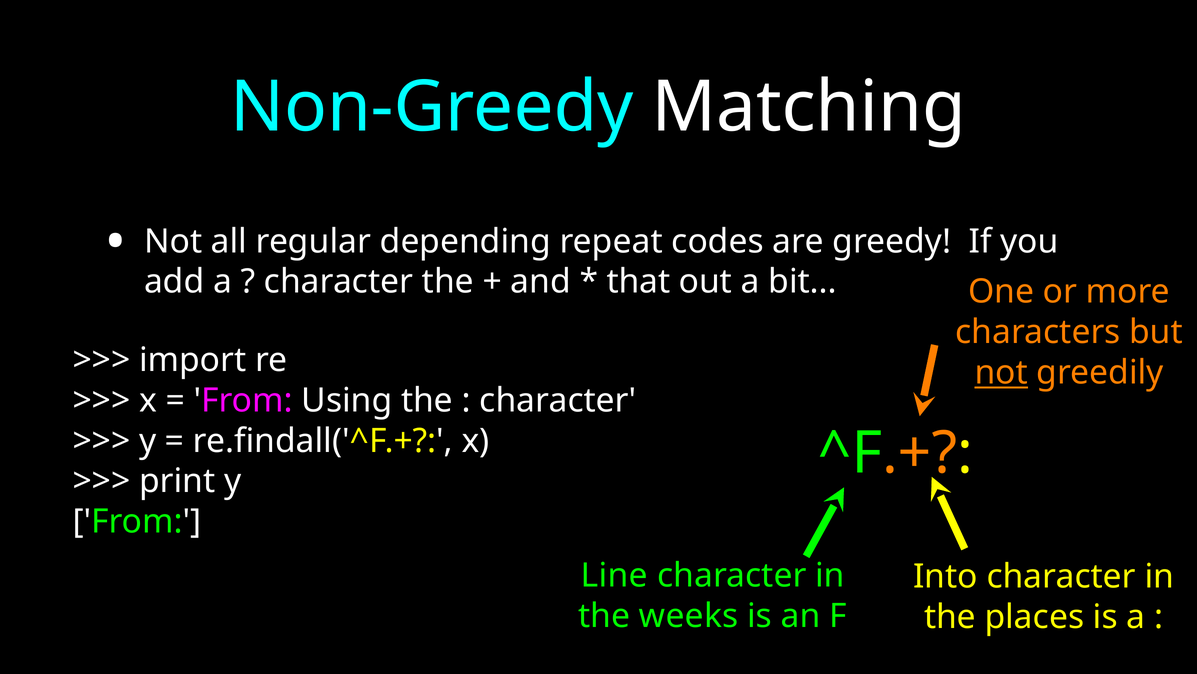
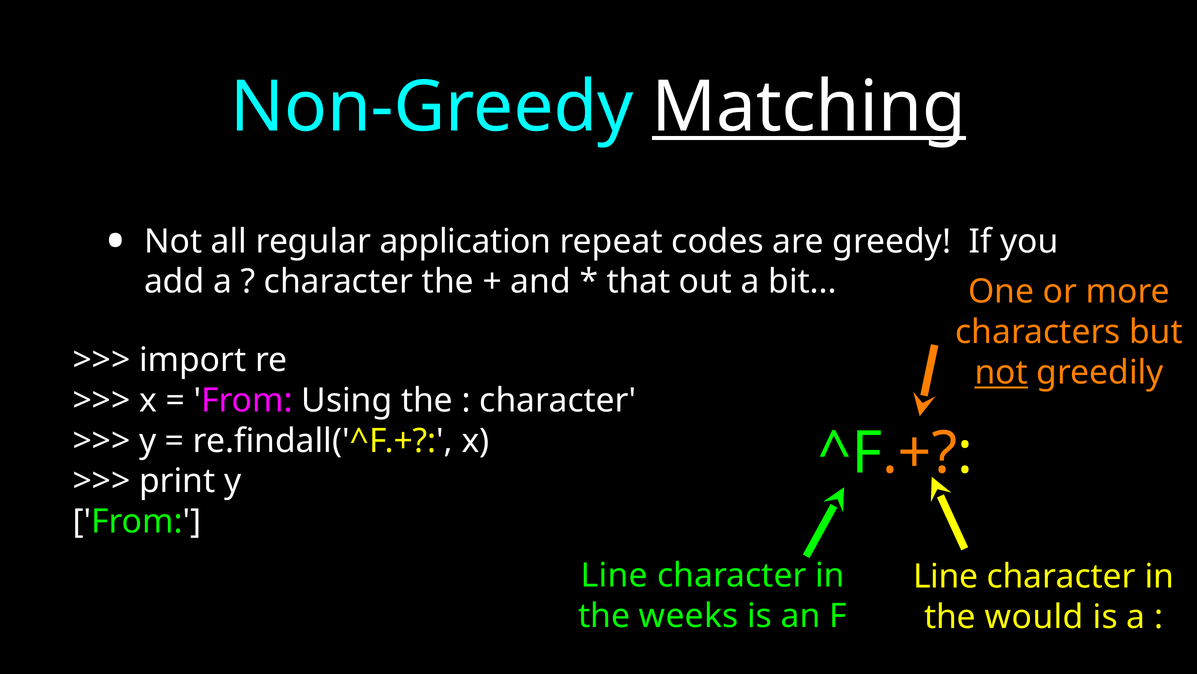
Matching underline: none -> present
depending: depending -> application
Into at (945, 576): Into -> Line
places: places -> would
